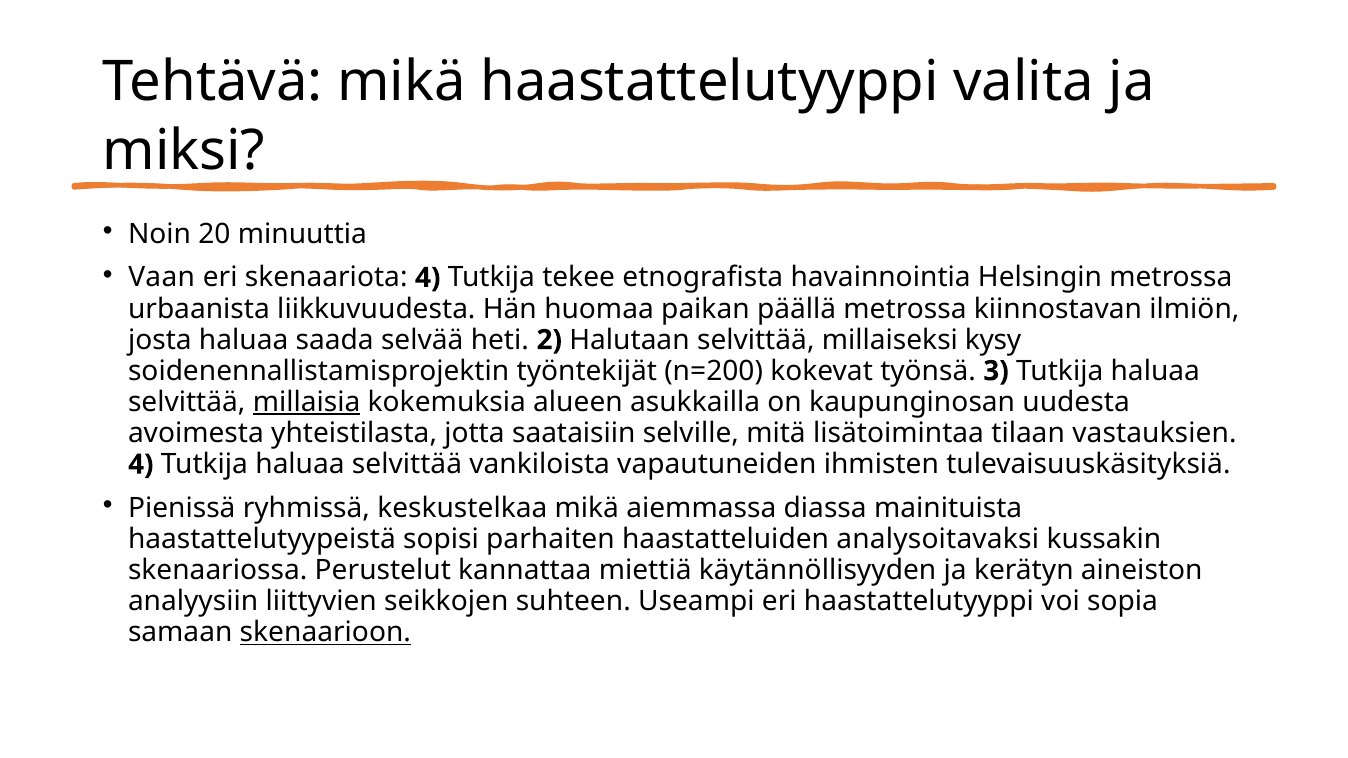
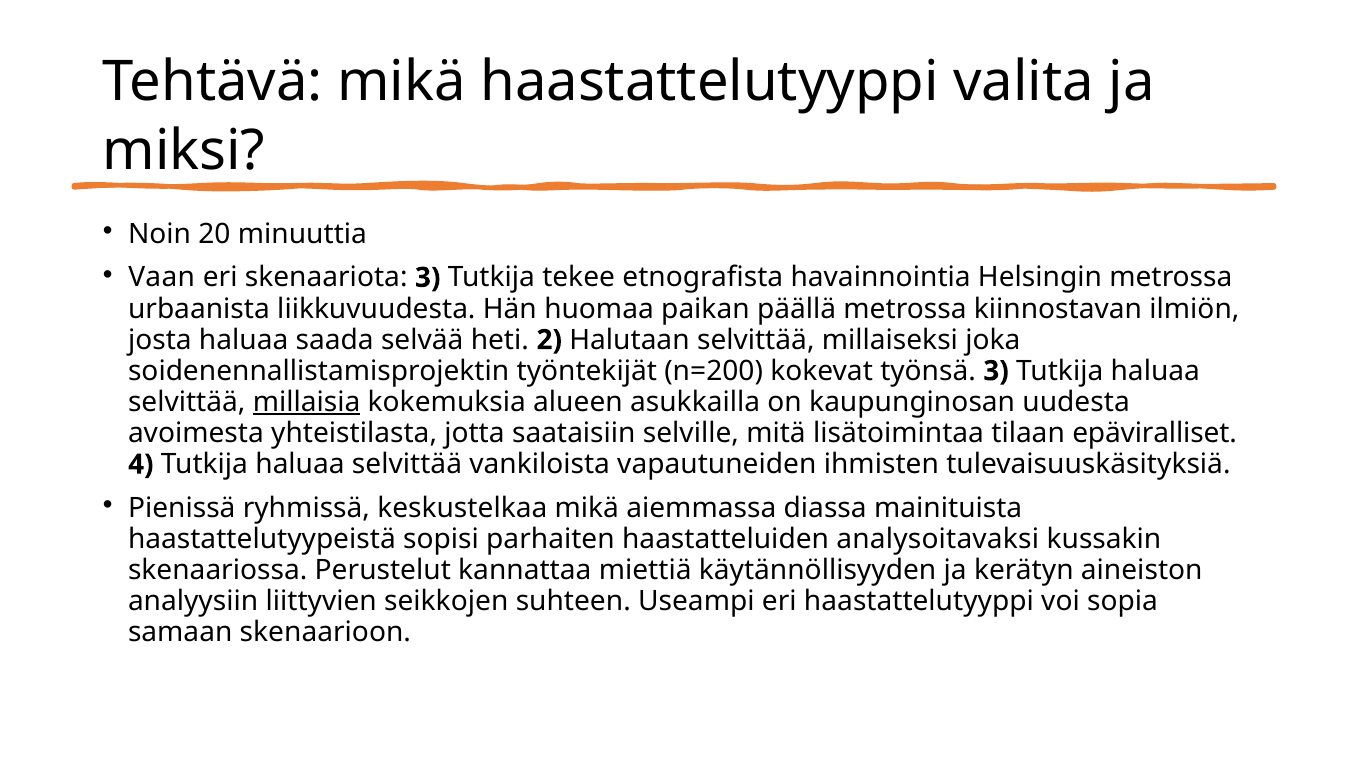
skenaariota 4: 4 -> 3
kysy: kysy -> joka
vastauksien: vastauksien -> epäviralliset
skenaarioon underline: present -> none
